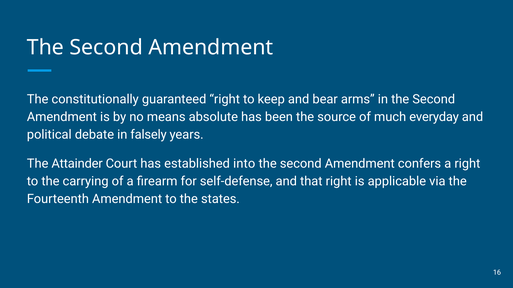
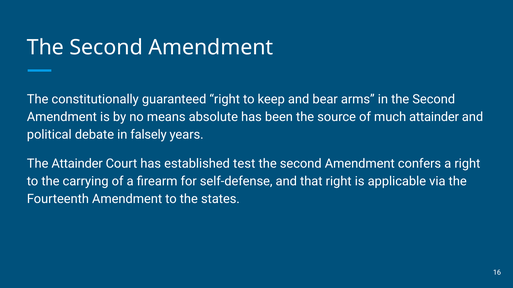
much everyday: everyday -> attainder
into: into -> test
